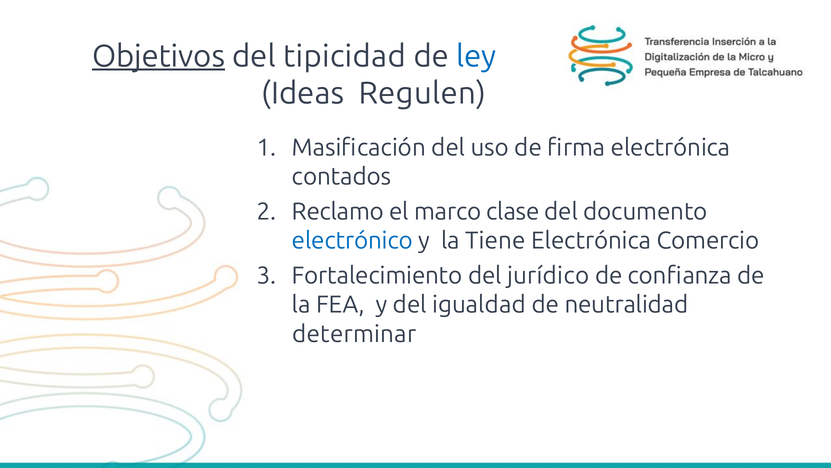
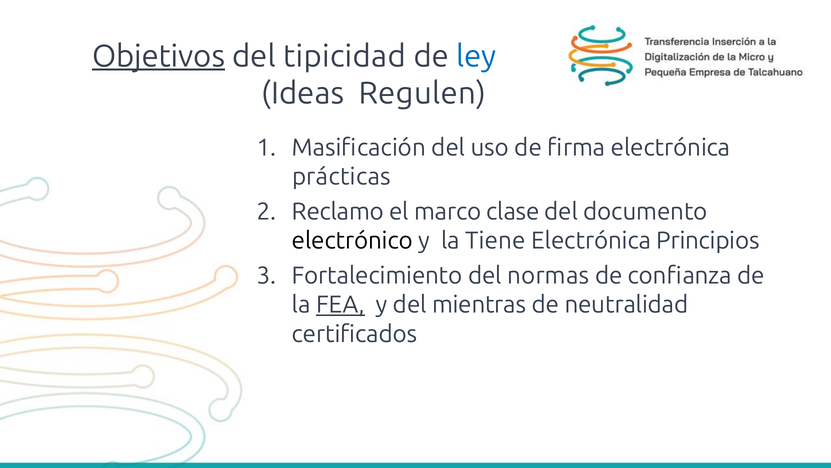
contados: contados -> prácticas
electrónico colour: blue -> black
Comercio: Comercio -> Principios
jurídico: jurídico -> normas
FEA underline: none -> present
igualdad: igualdad -> mientras
determinar: determinar -> certificados
